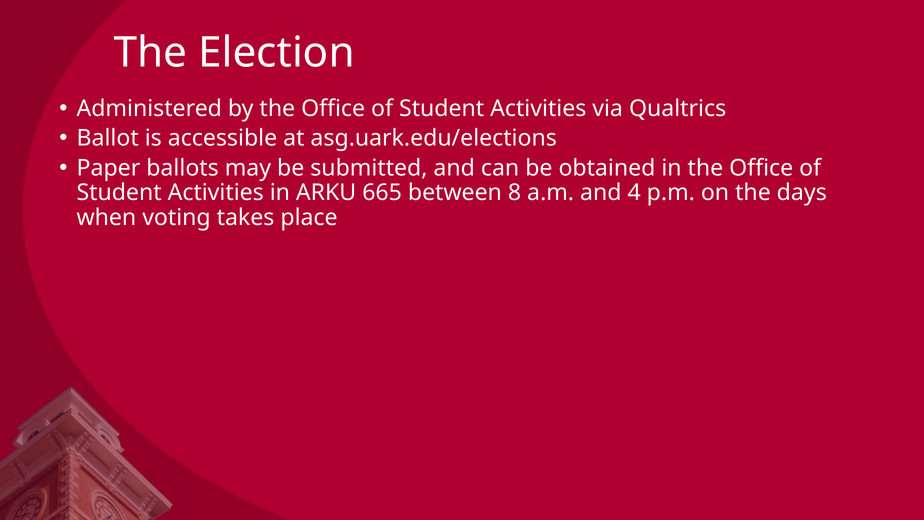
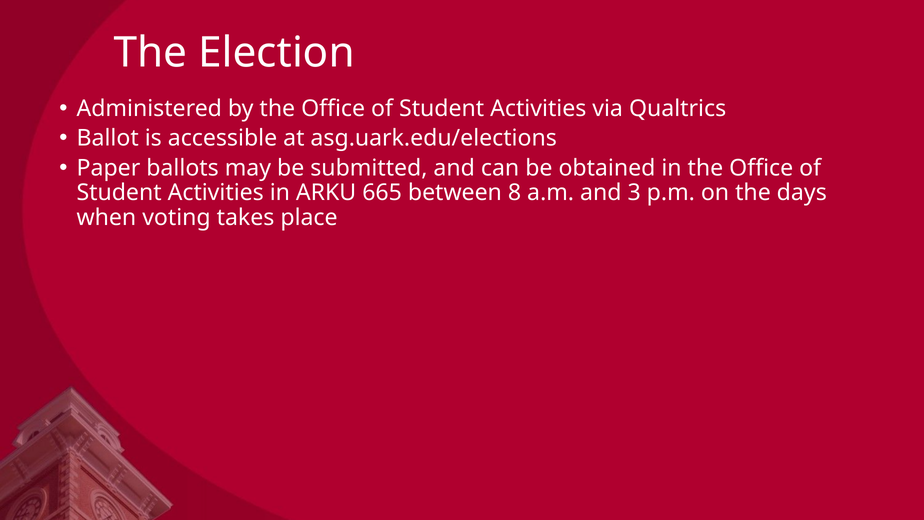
4: 4 -> 3
